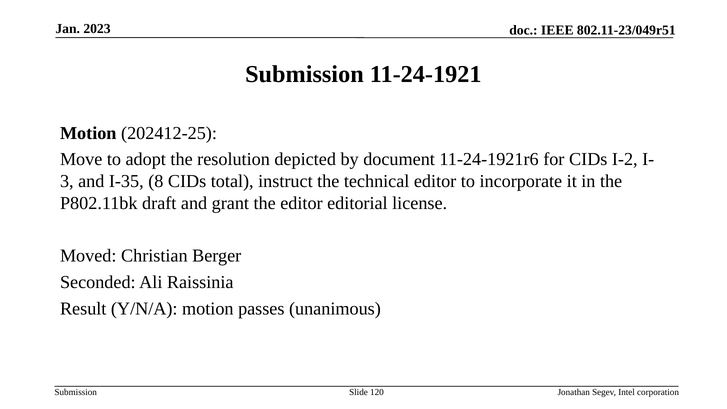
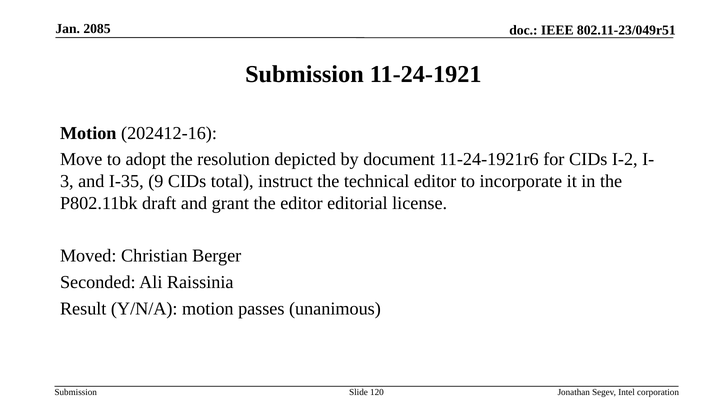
2023: 2023 -> 2085
202412-25: 202412-25 -> 202412-16
8: 8 -> 9
